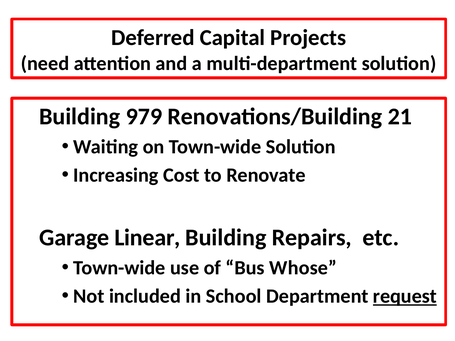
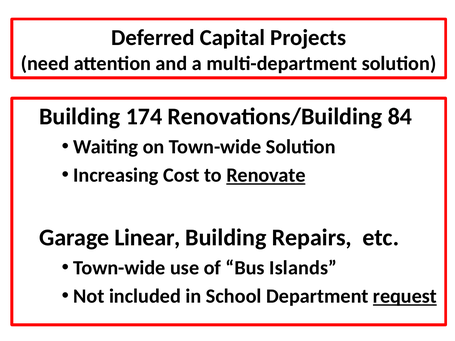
979: 979 -> 174
21: 21 -> 84
Renovate underline: none -> present
Whose: Whose -> Islands
